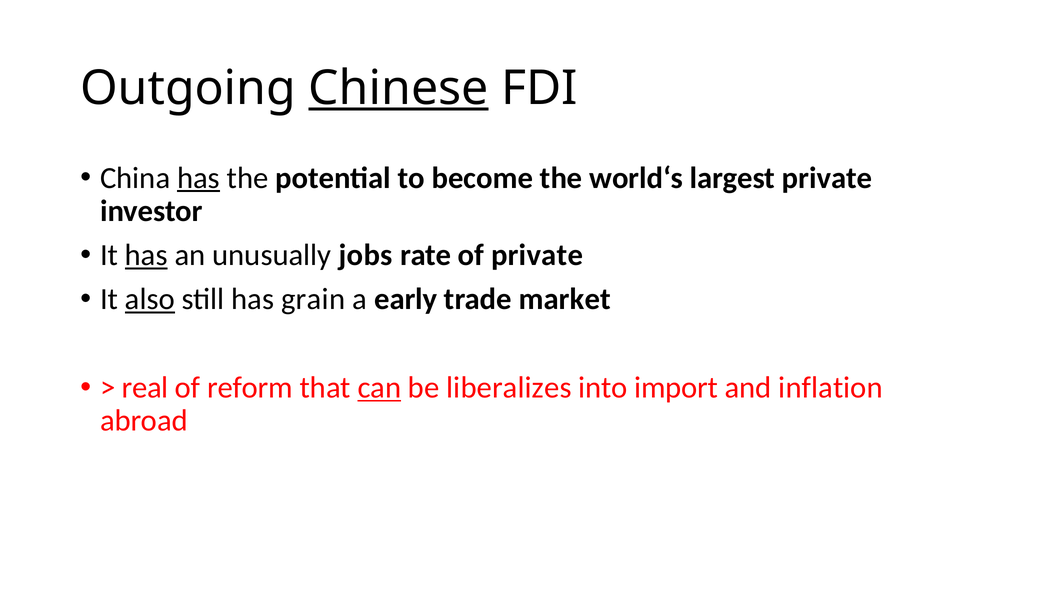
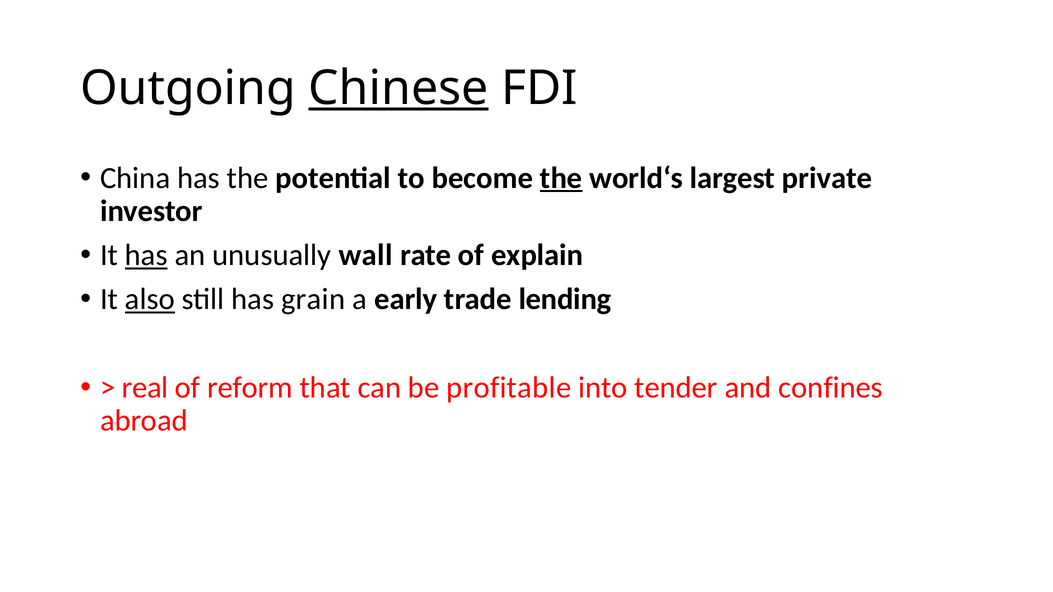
has at (198, 178) underline: present -> none
the at (561, 178) underline: none -> present
jobs: jobs -> wall
of private: private -> explain
market: market -> lending
can underline: present -> none
liberalizes: liberalizes -> profitable
import: import -> tender
inflation: inflation -> confines
